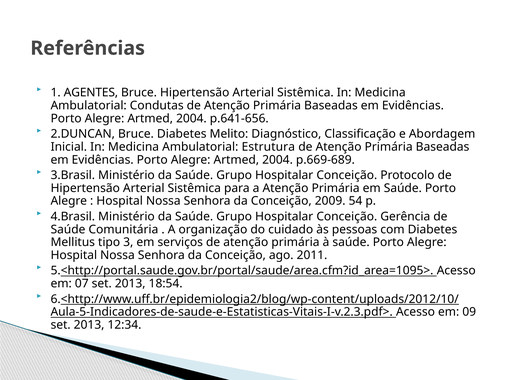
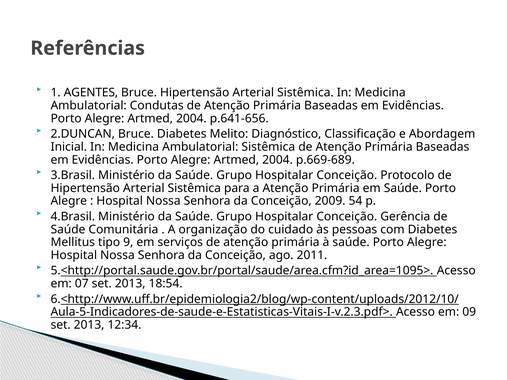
Ambulatorial Estrutura: Estrutura -> Sistêmica
3: 3 -> 9
